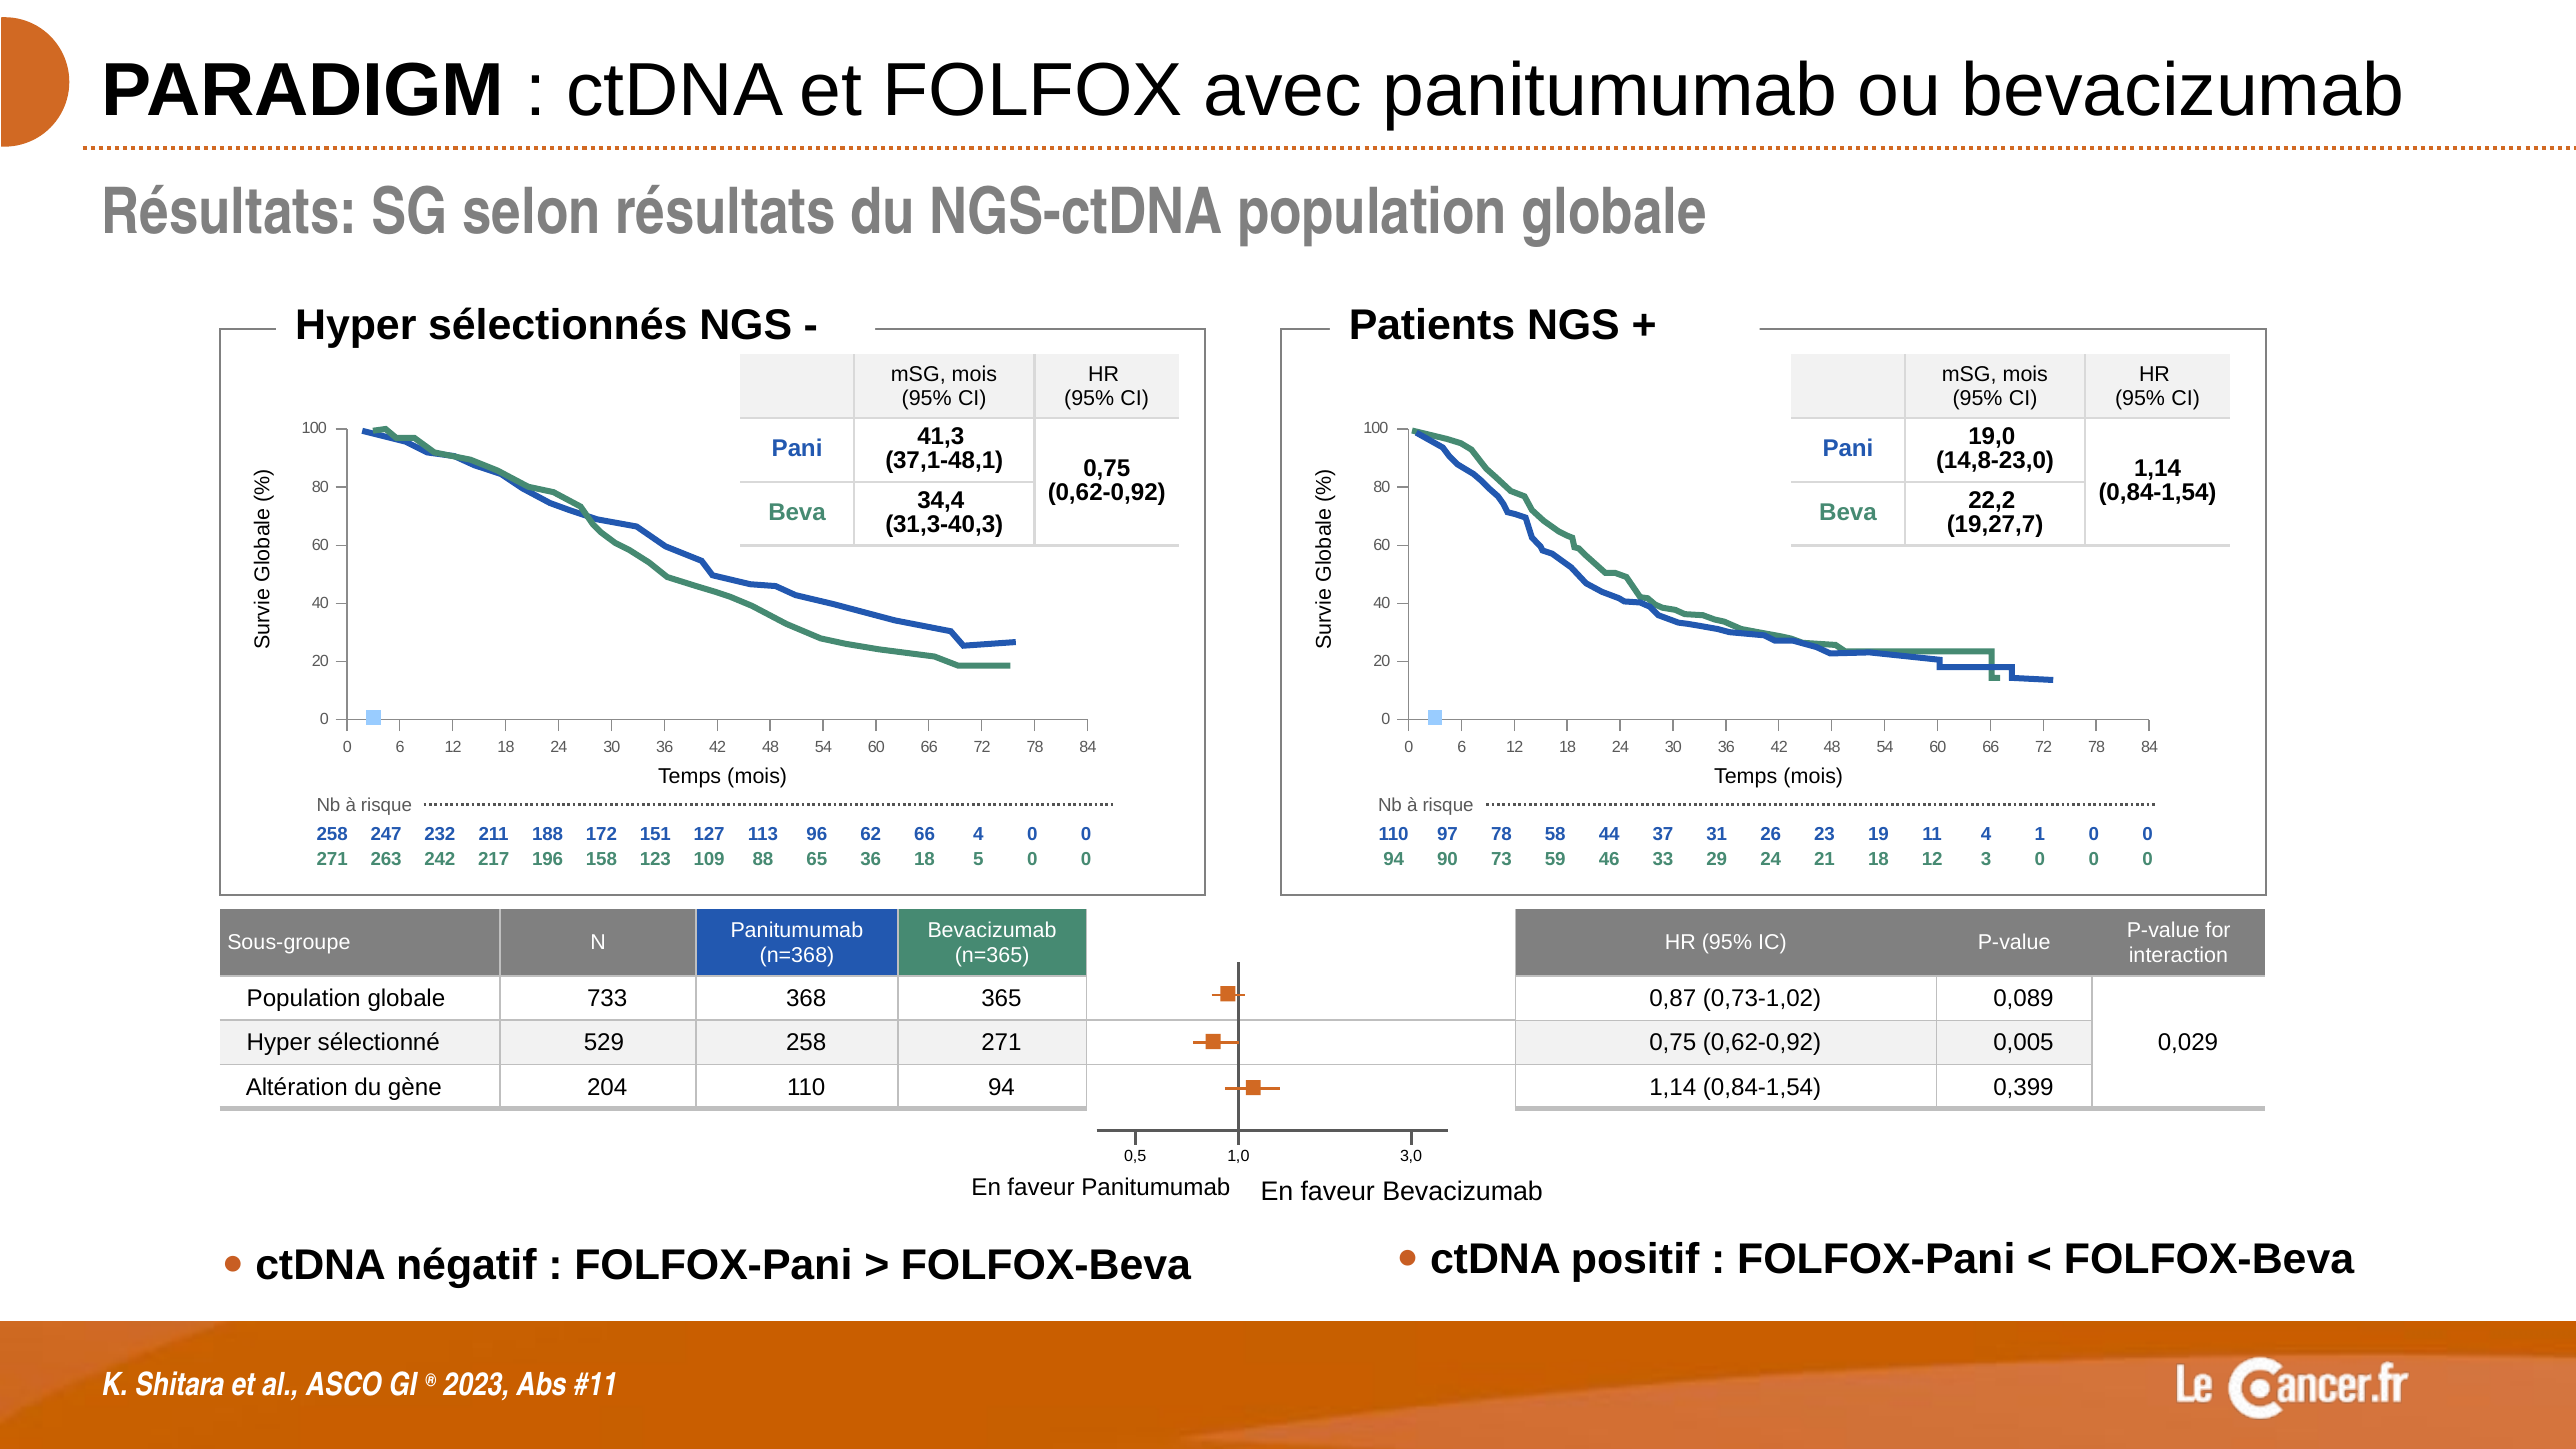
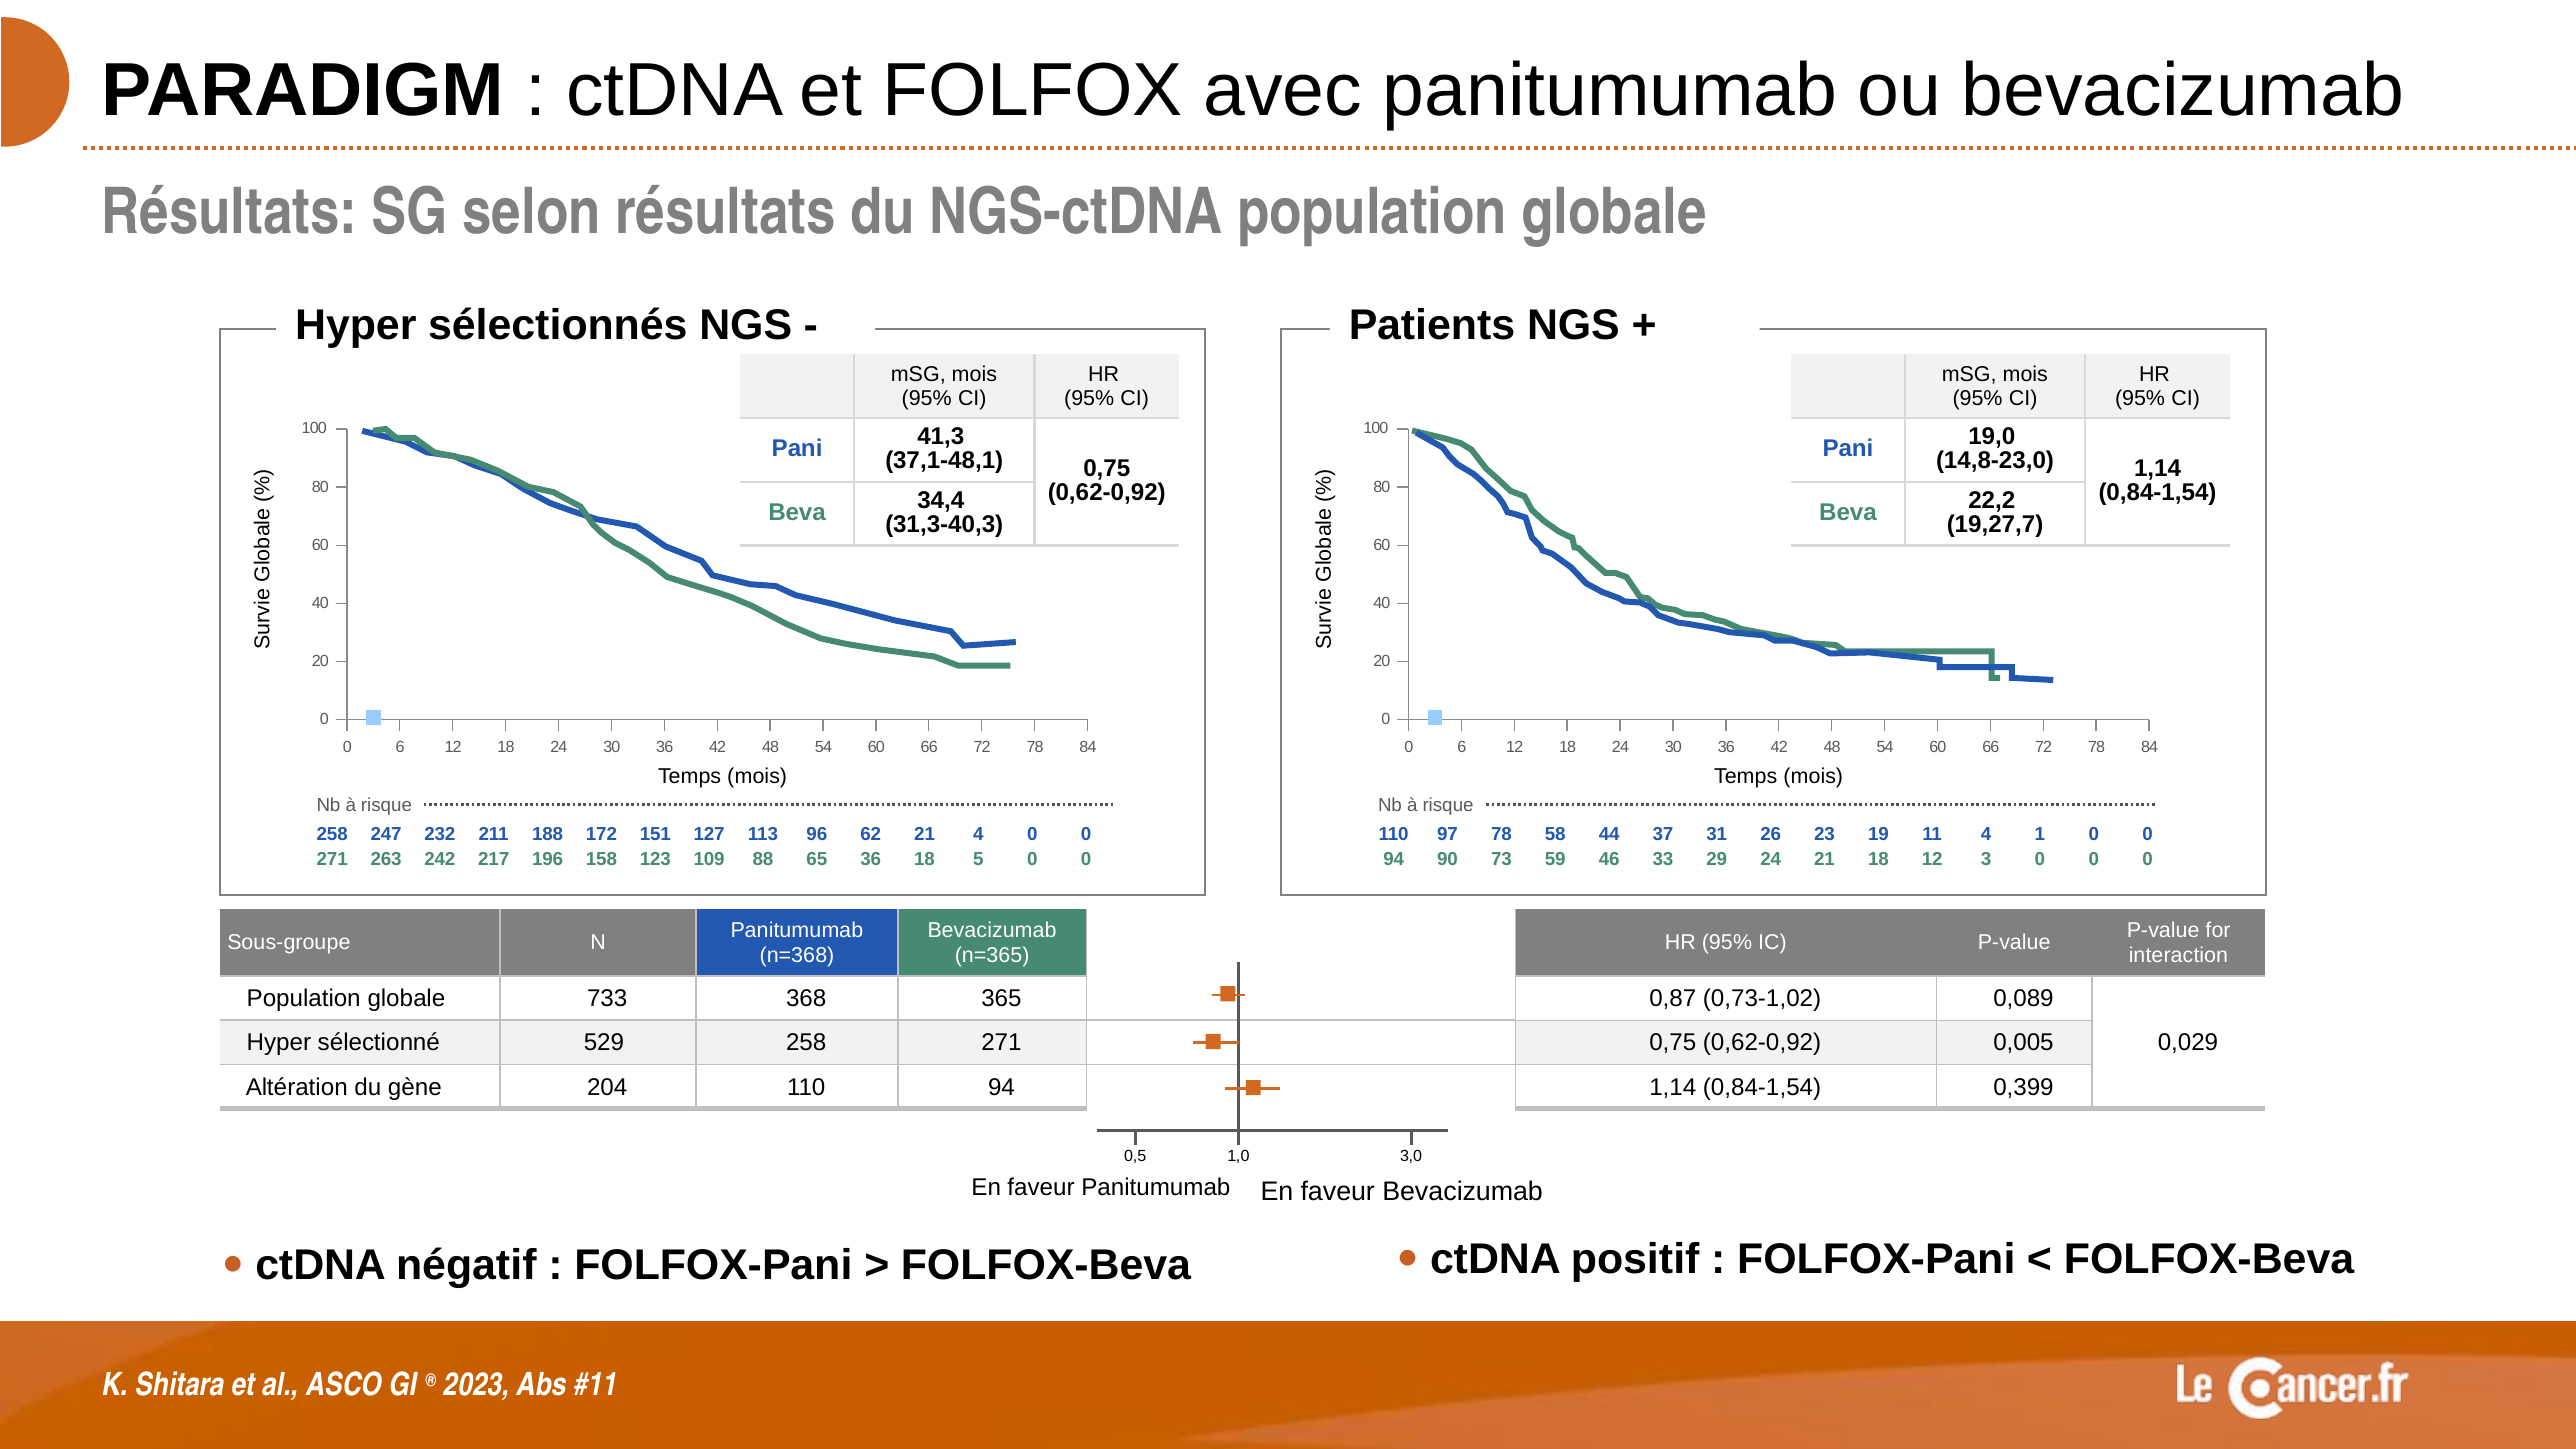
62 66: 66 -> 21
